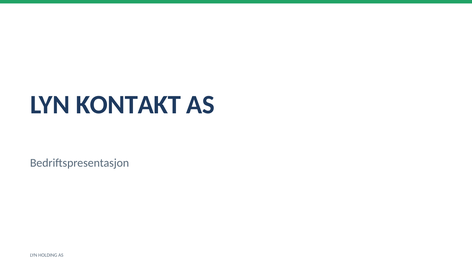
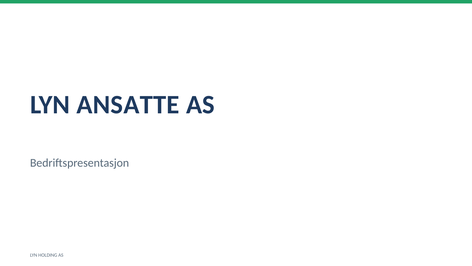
KONTAKT: KONTAKT -> ANSATTE
